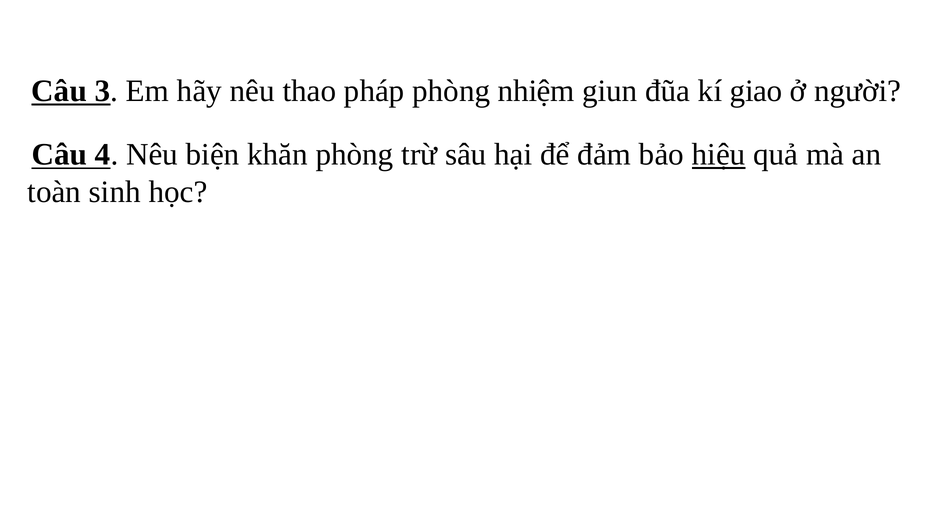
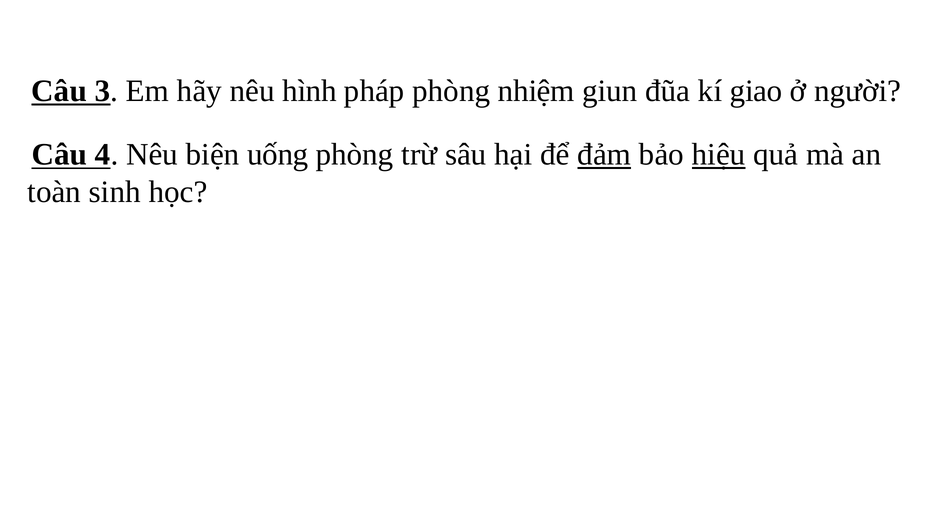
thao: thao -> hình
khăn: khăn -> uống
đảm underline: none -> present
